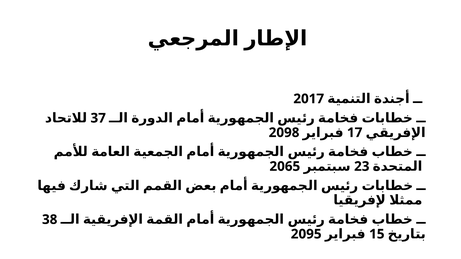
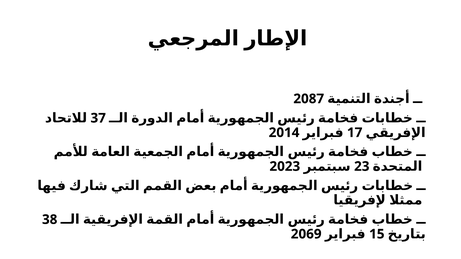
2017: 2017 -> 2087
2098: 2098 -> 2014
2065: 2065 -> 2023
2095: 2095 -> 2069
